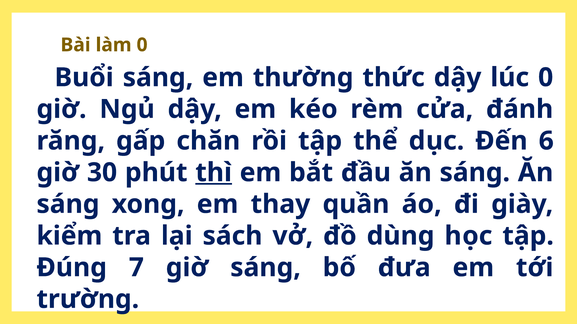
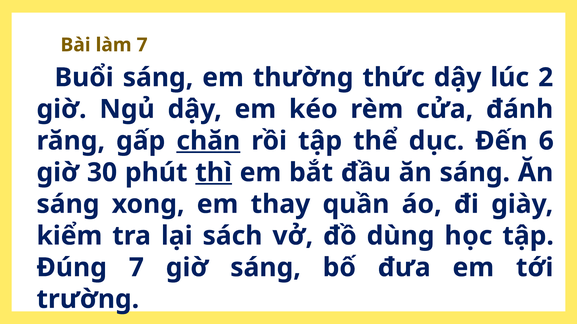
làm 0: 0 -> 7
lúc 0: 0 -> 2
chăn underline: none -> present
